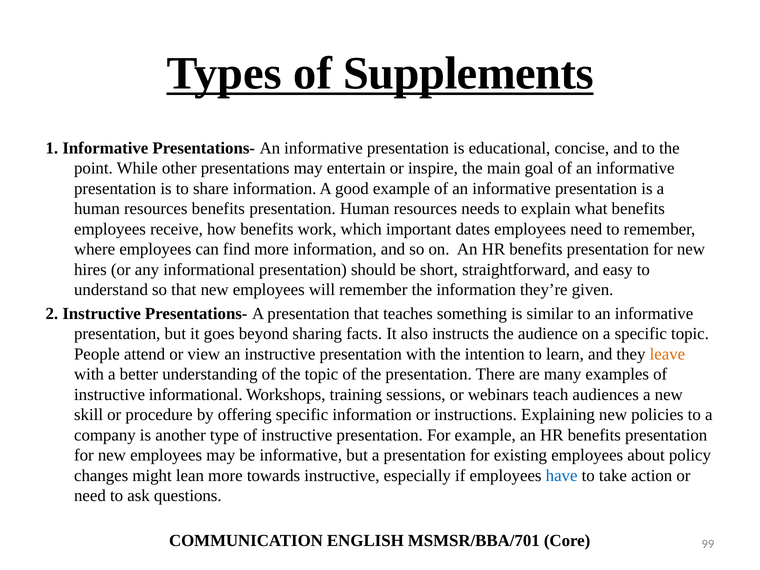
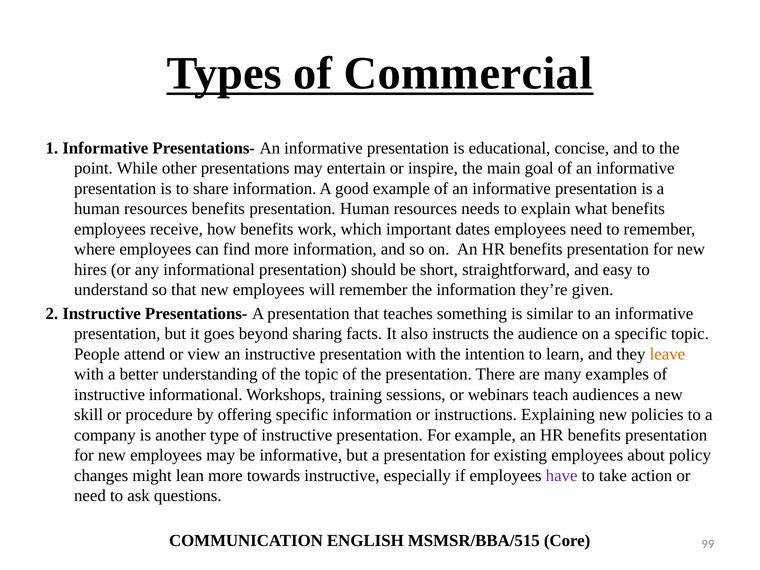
Supplements: Supplements -> Commercial
have colour: blue -> purple
MSMSR/BBA/701: MSMSR/BBA/701 -> MSMSR/BBA/515
